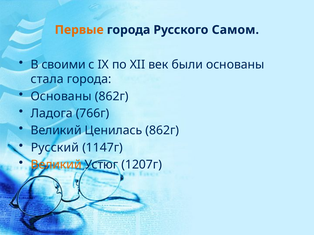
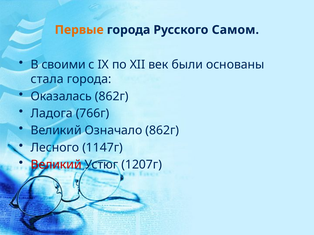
Основаны at (61, 96): Основаны -> Оказалась
Ценилась: Ценилась -> Означало
Русский: Русский -> Лесного
Великий at (56, 165) colour: orange -> red
